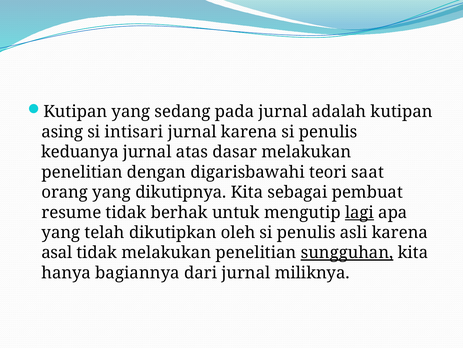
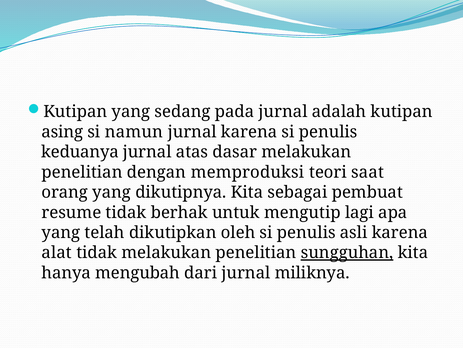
intisari: intisari -> namun
digarisbawahi: digarisbawahi -> memproduksi
lagi underline: present -> none
asal: asal -> alat
bagiannya: bagiannya -> mengubah
